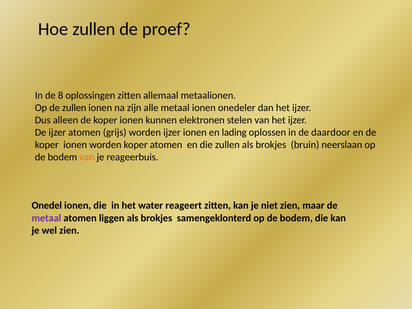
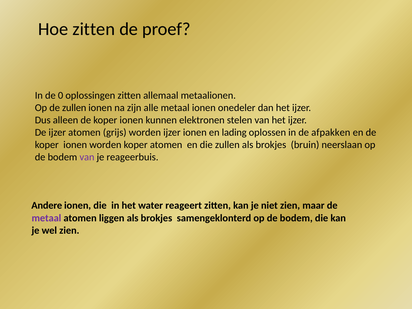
Hoe zullen: zullen -> zitten
8: 8 -> 0
daardoor: daardoor -> afpakken
van at (87, 157) colour: orange -> purple
Onedel: Onedel -> Andere
